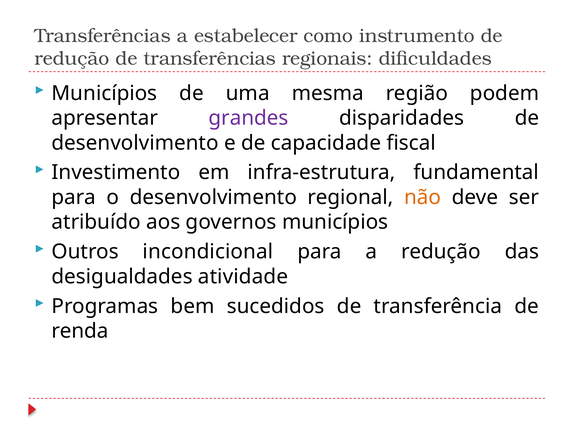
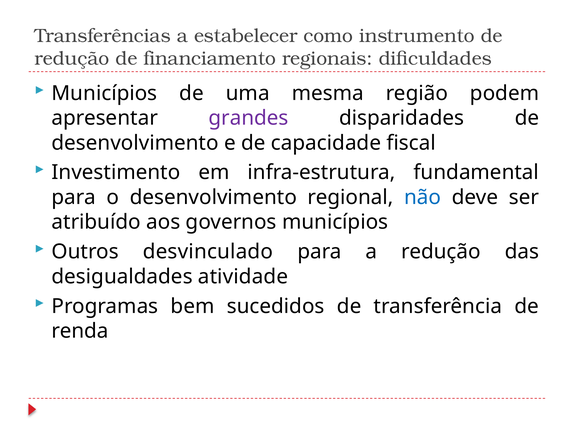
de transferências: transferências -> financiamento
não colour: orange -> blue
incondicional: incondicional -> desvinculado
